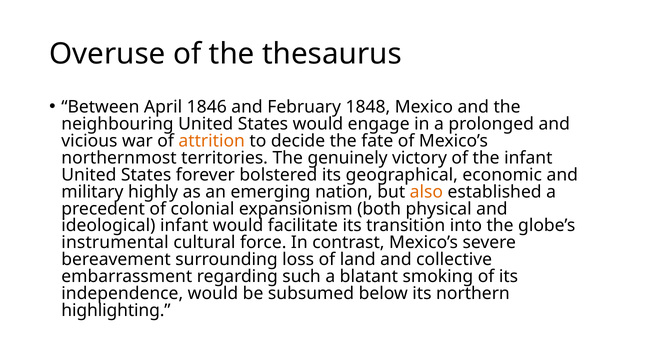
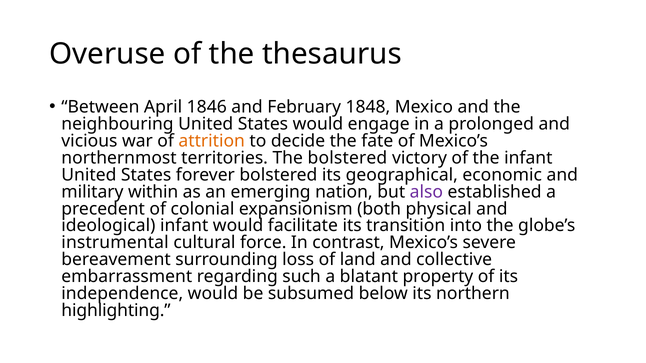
The genuinely: genuinely -> bolstered
highly: highly -> within
also colour: orange -> purple
smoking: smoking -> property
